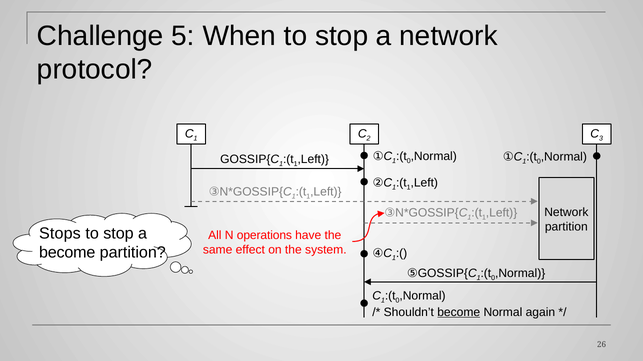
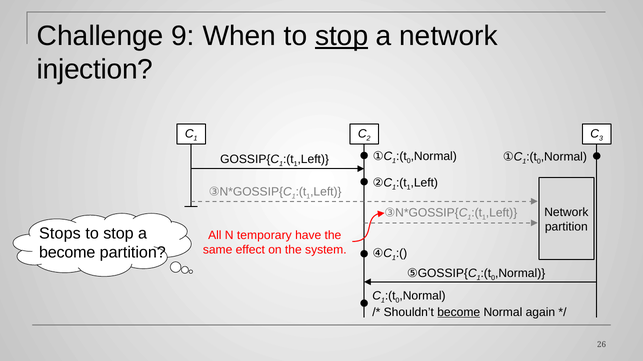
5: 5 -> 9
stop at (342, 36) underline: none -> present
protocol: protocol -> injection
operations: operations -> temporary
